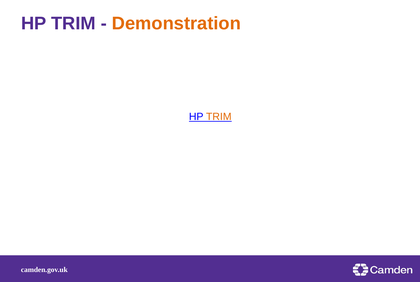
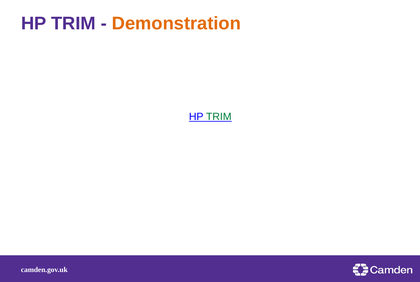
TRIM at (219, 117) colour: orange -> green
